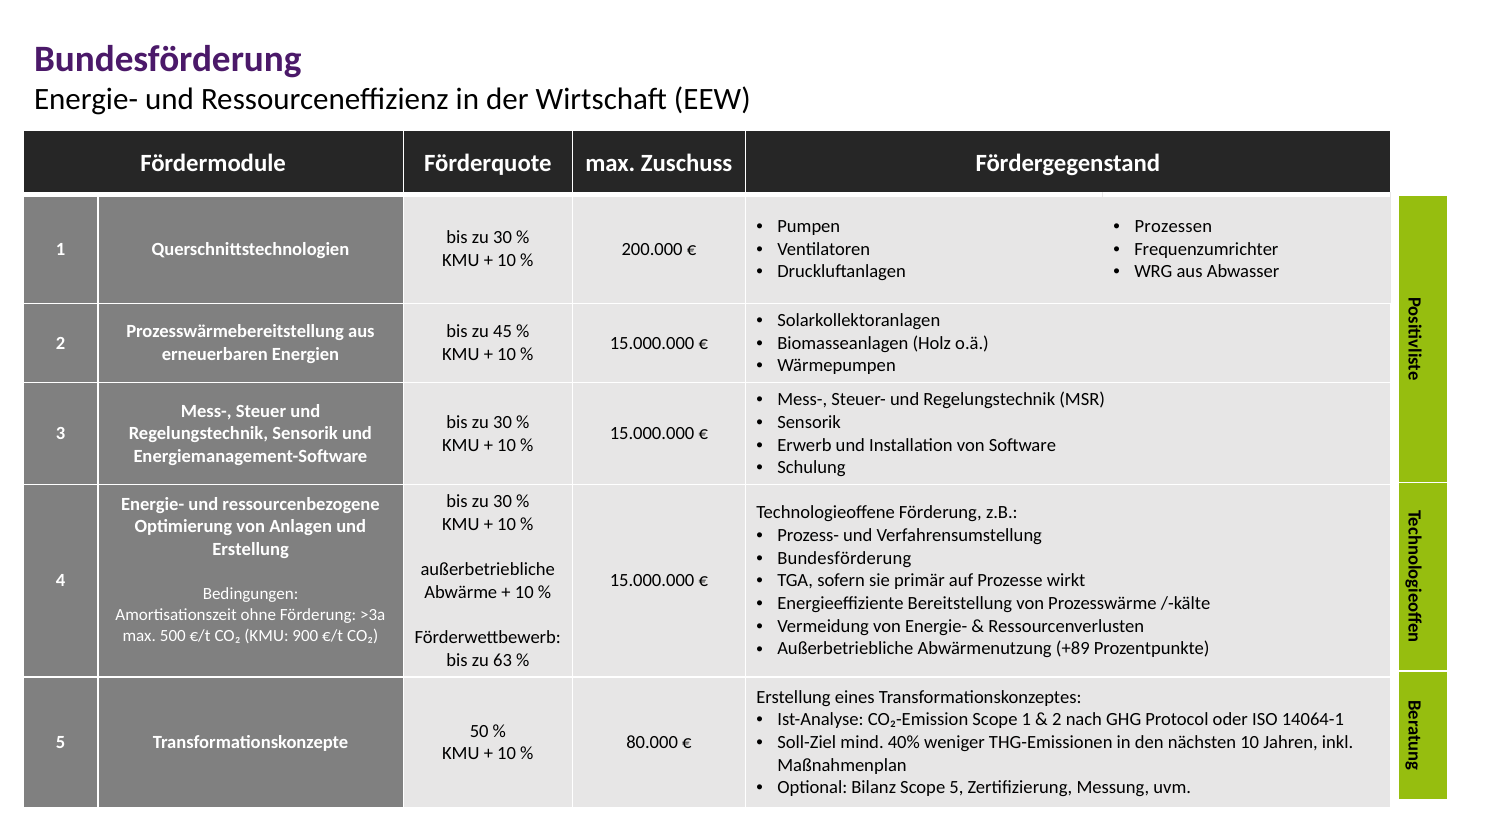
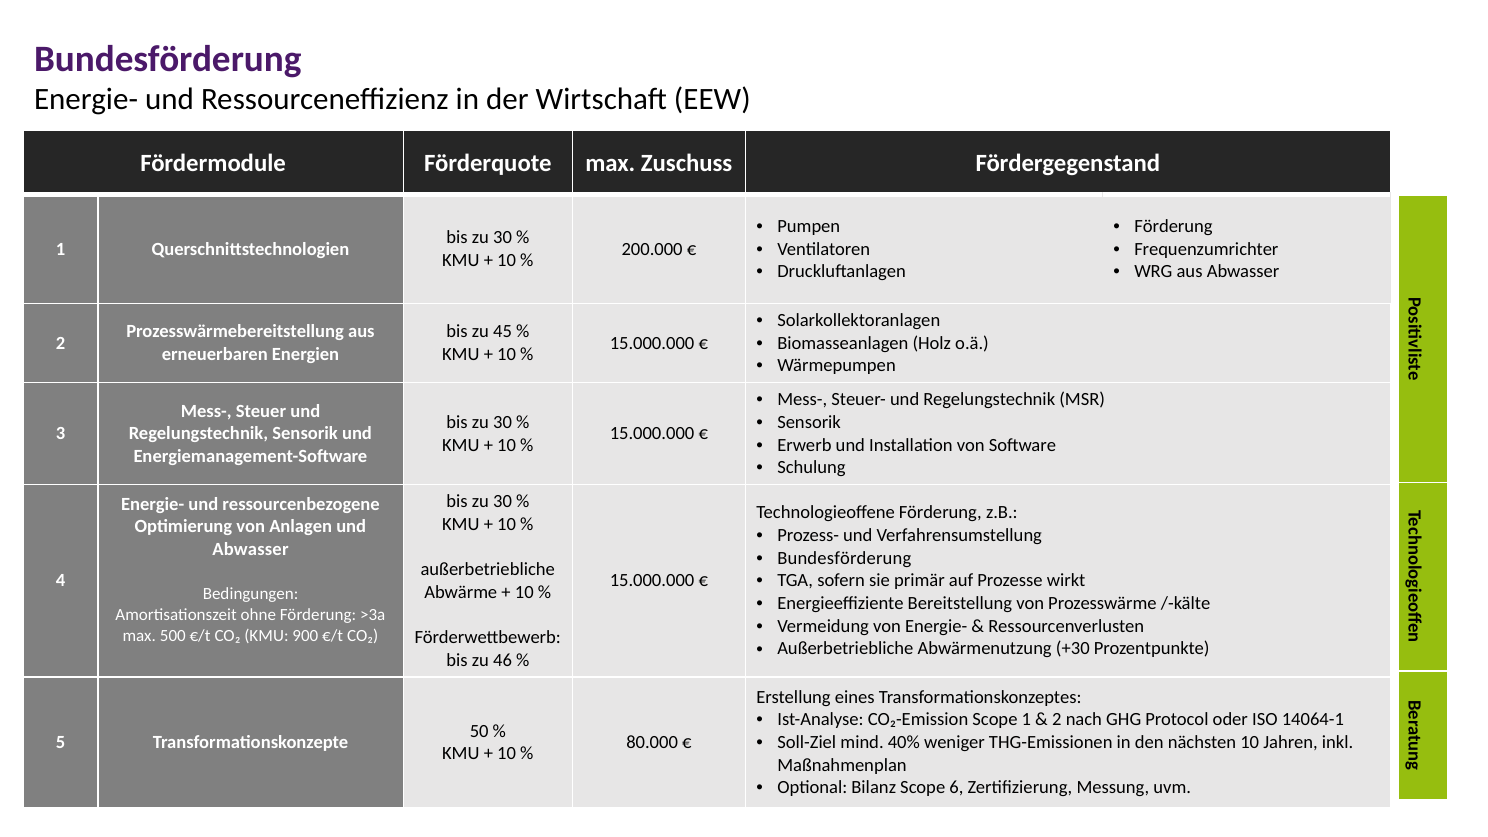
Prozessen at (1173, 226): Prozessen -> Förderung
Erstellung at (251, 549): Erstellung -> Abwasser
+89: +89 -> +30
63: 63 -> 46
Scope 5: 5 -> 6
